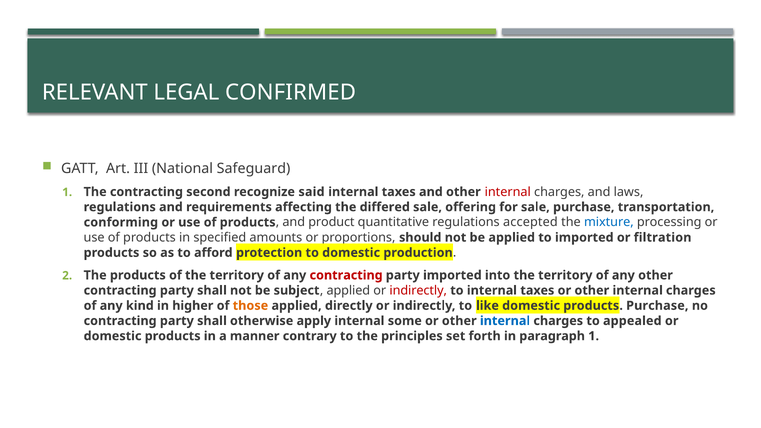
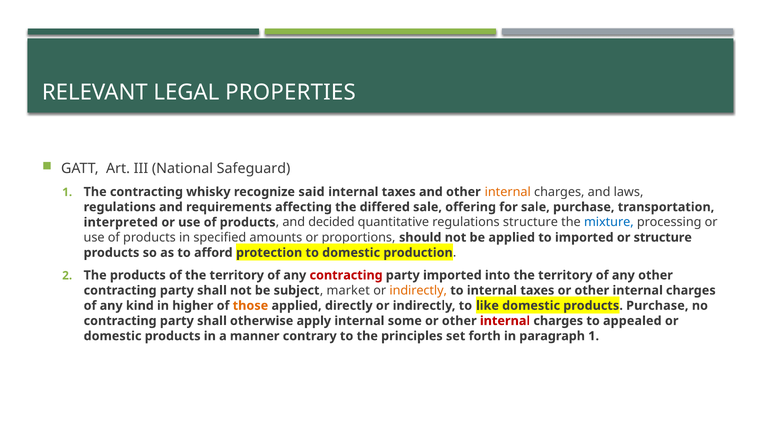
CONFIRMED: CONFIRMED -> PROPERTIES
second: second -> whisky
internal at (508, 192) colour: red -> orange
conforming: conforming -> interpreted
product: product -> decided
regulations accepted: accepted -> structure
or filtration: filtration -> structure
subject applied: applied -> market
indirectly at (418, 290) colour: red -> orange
internal at (505, 321) colour: blue -> red
